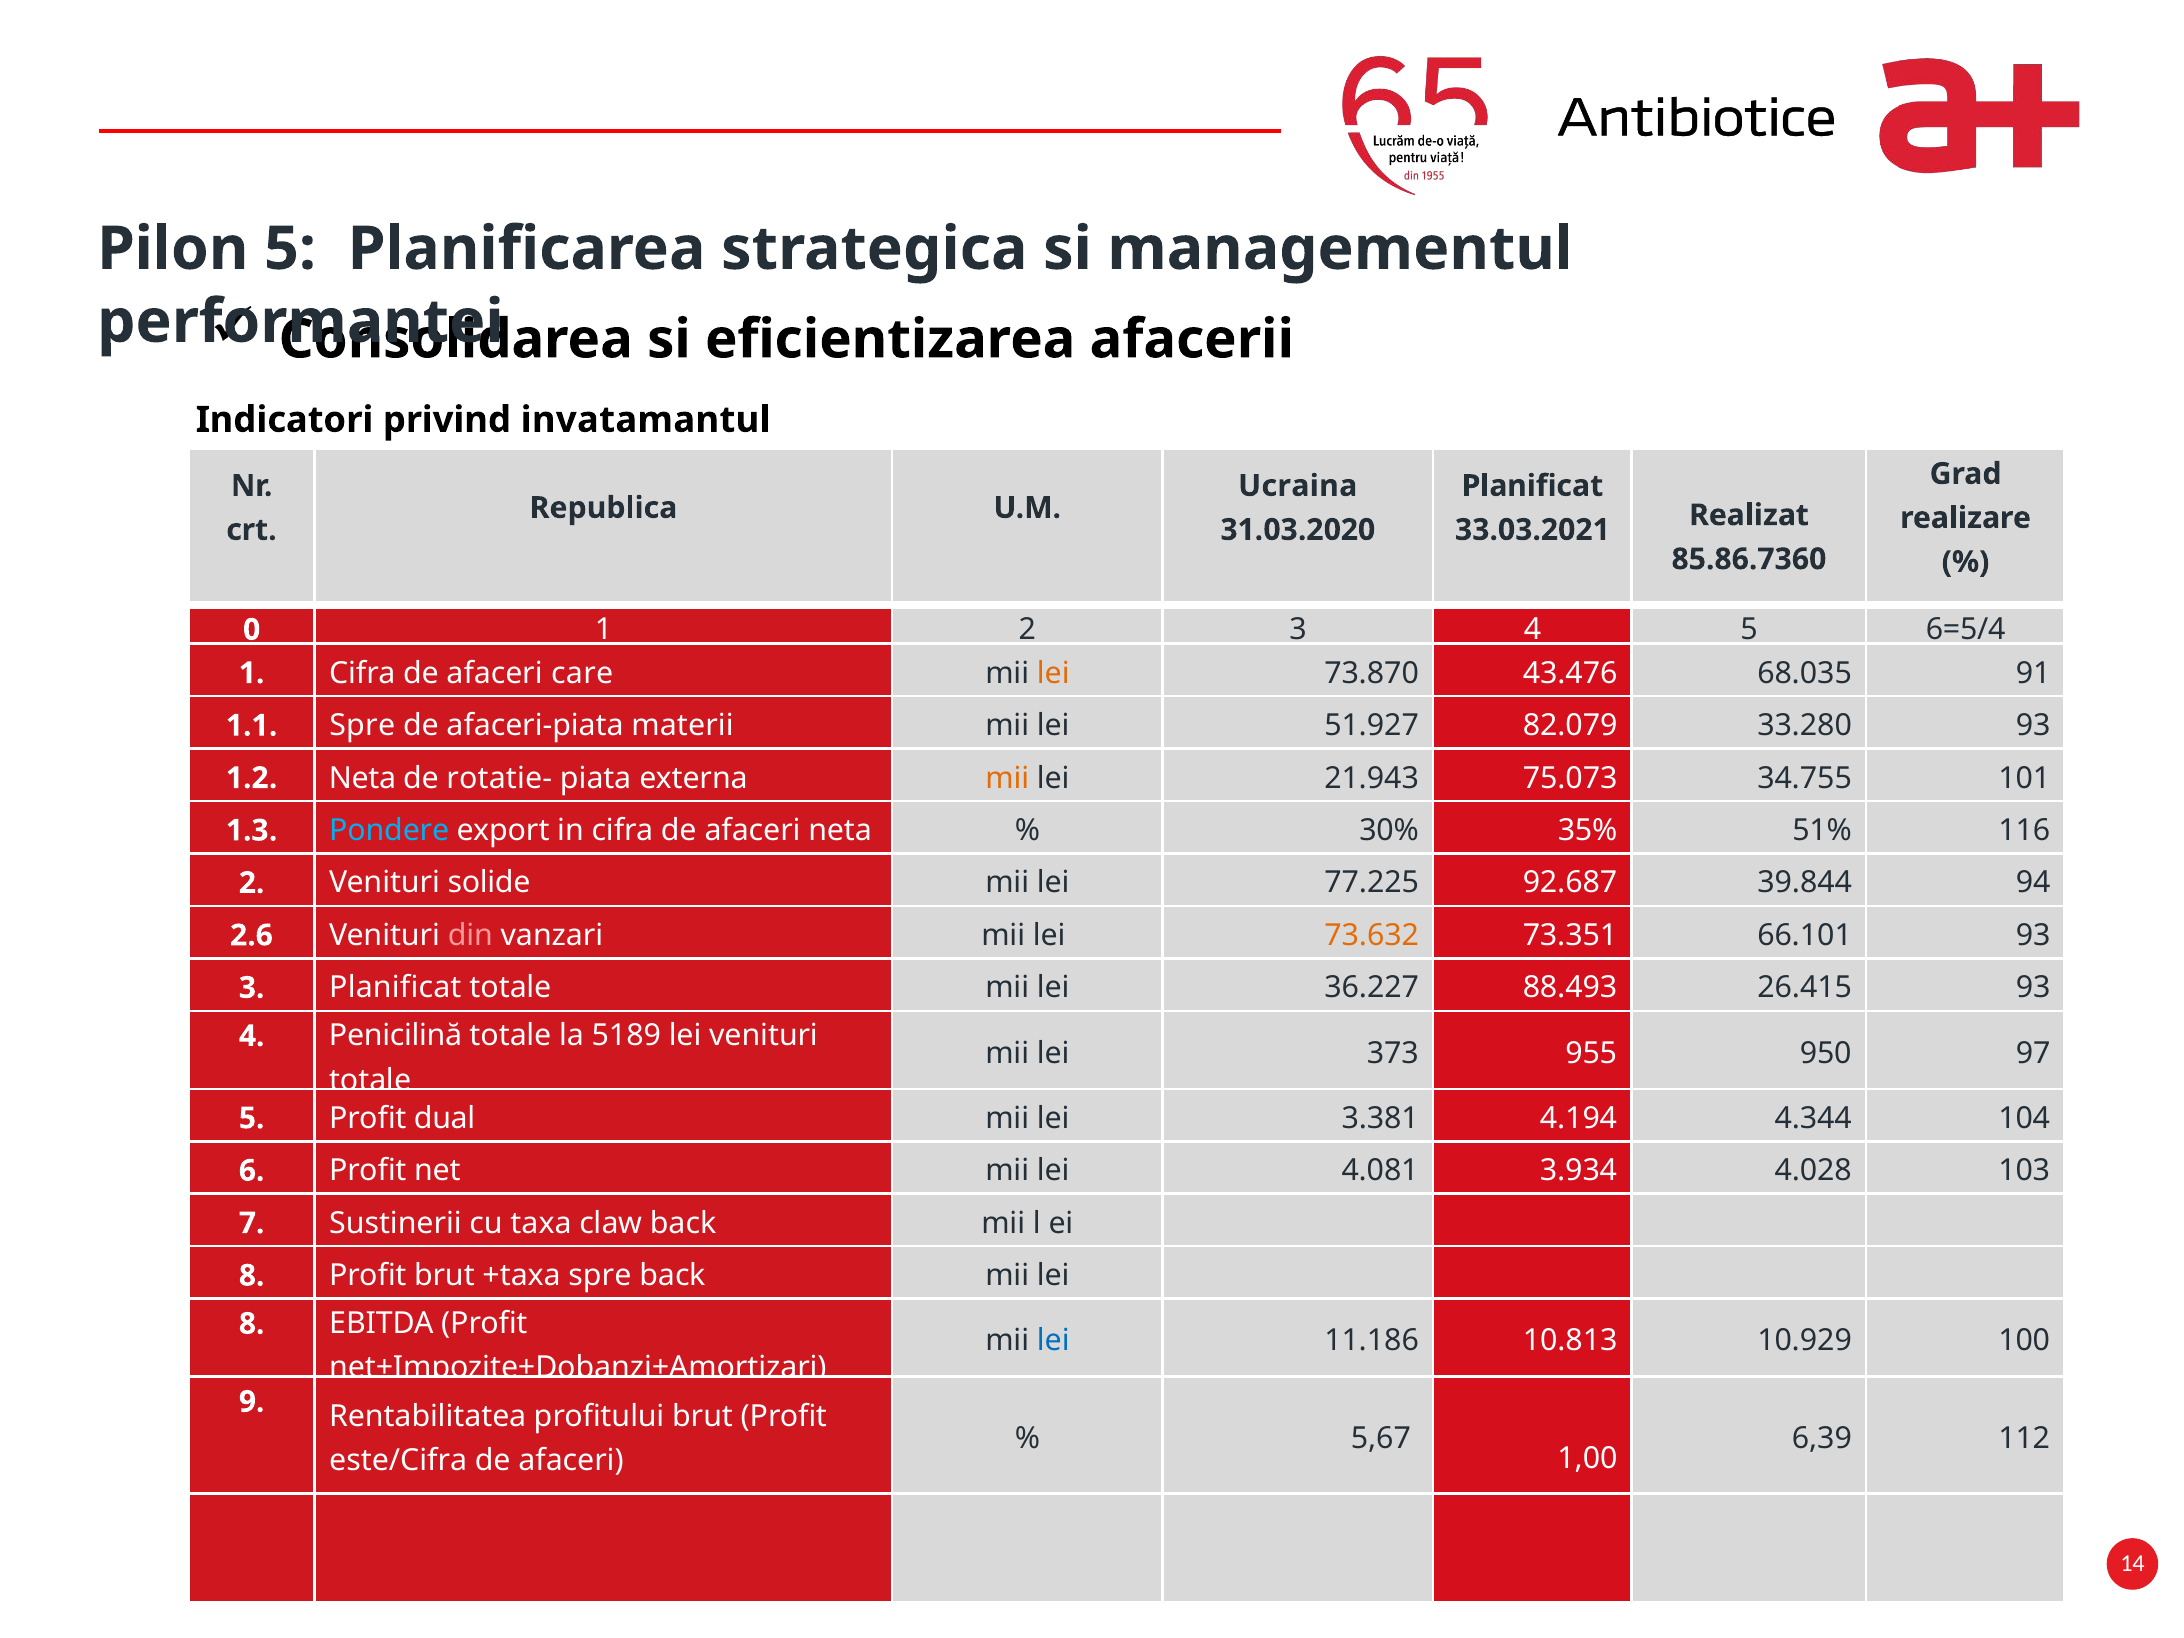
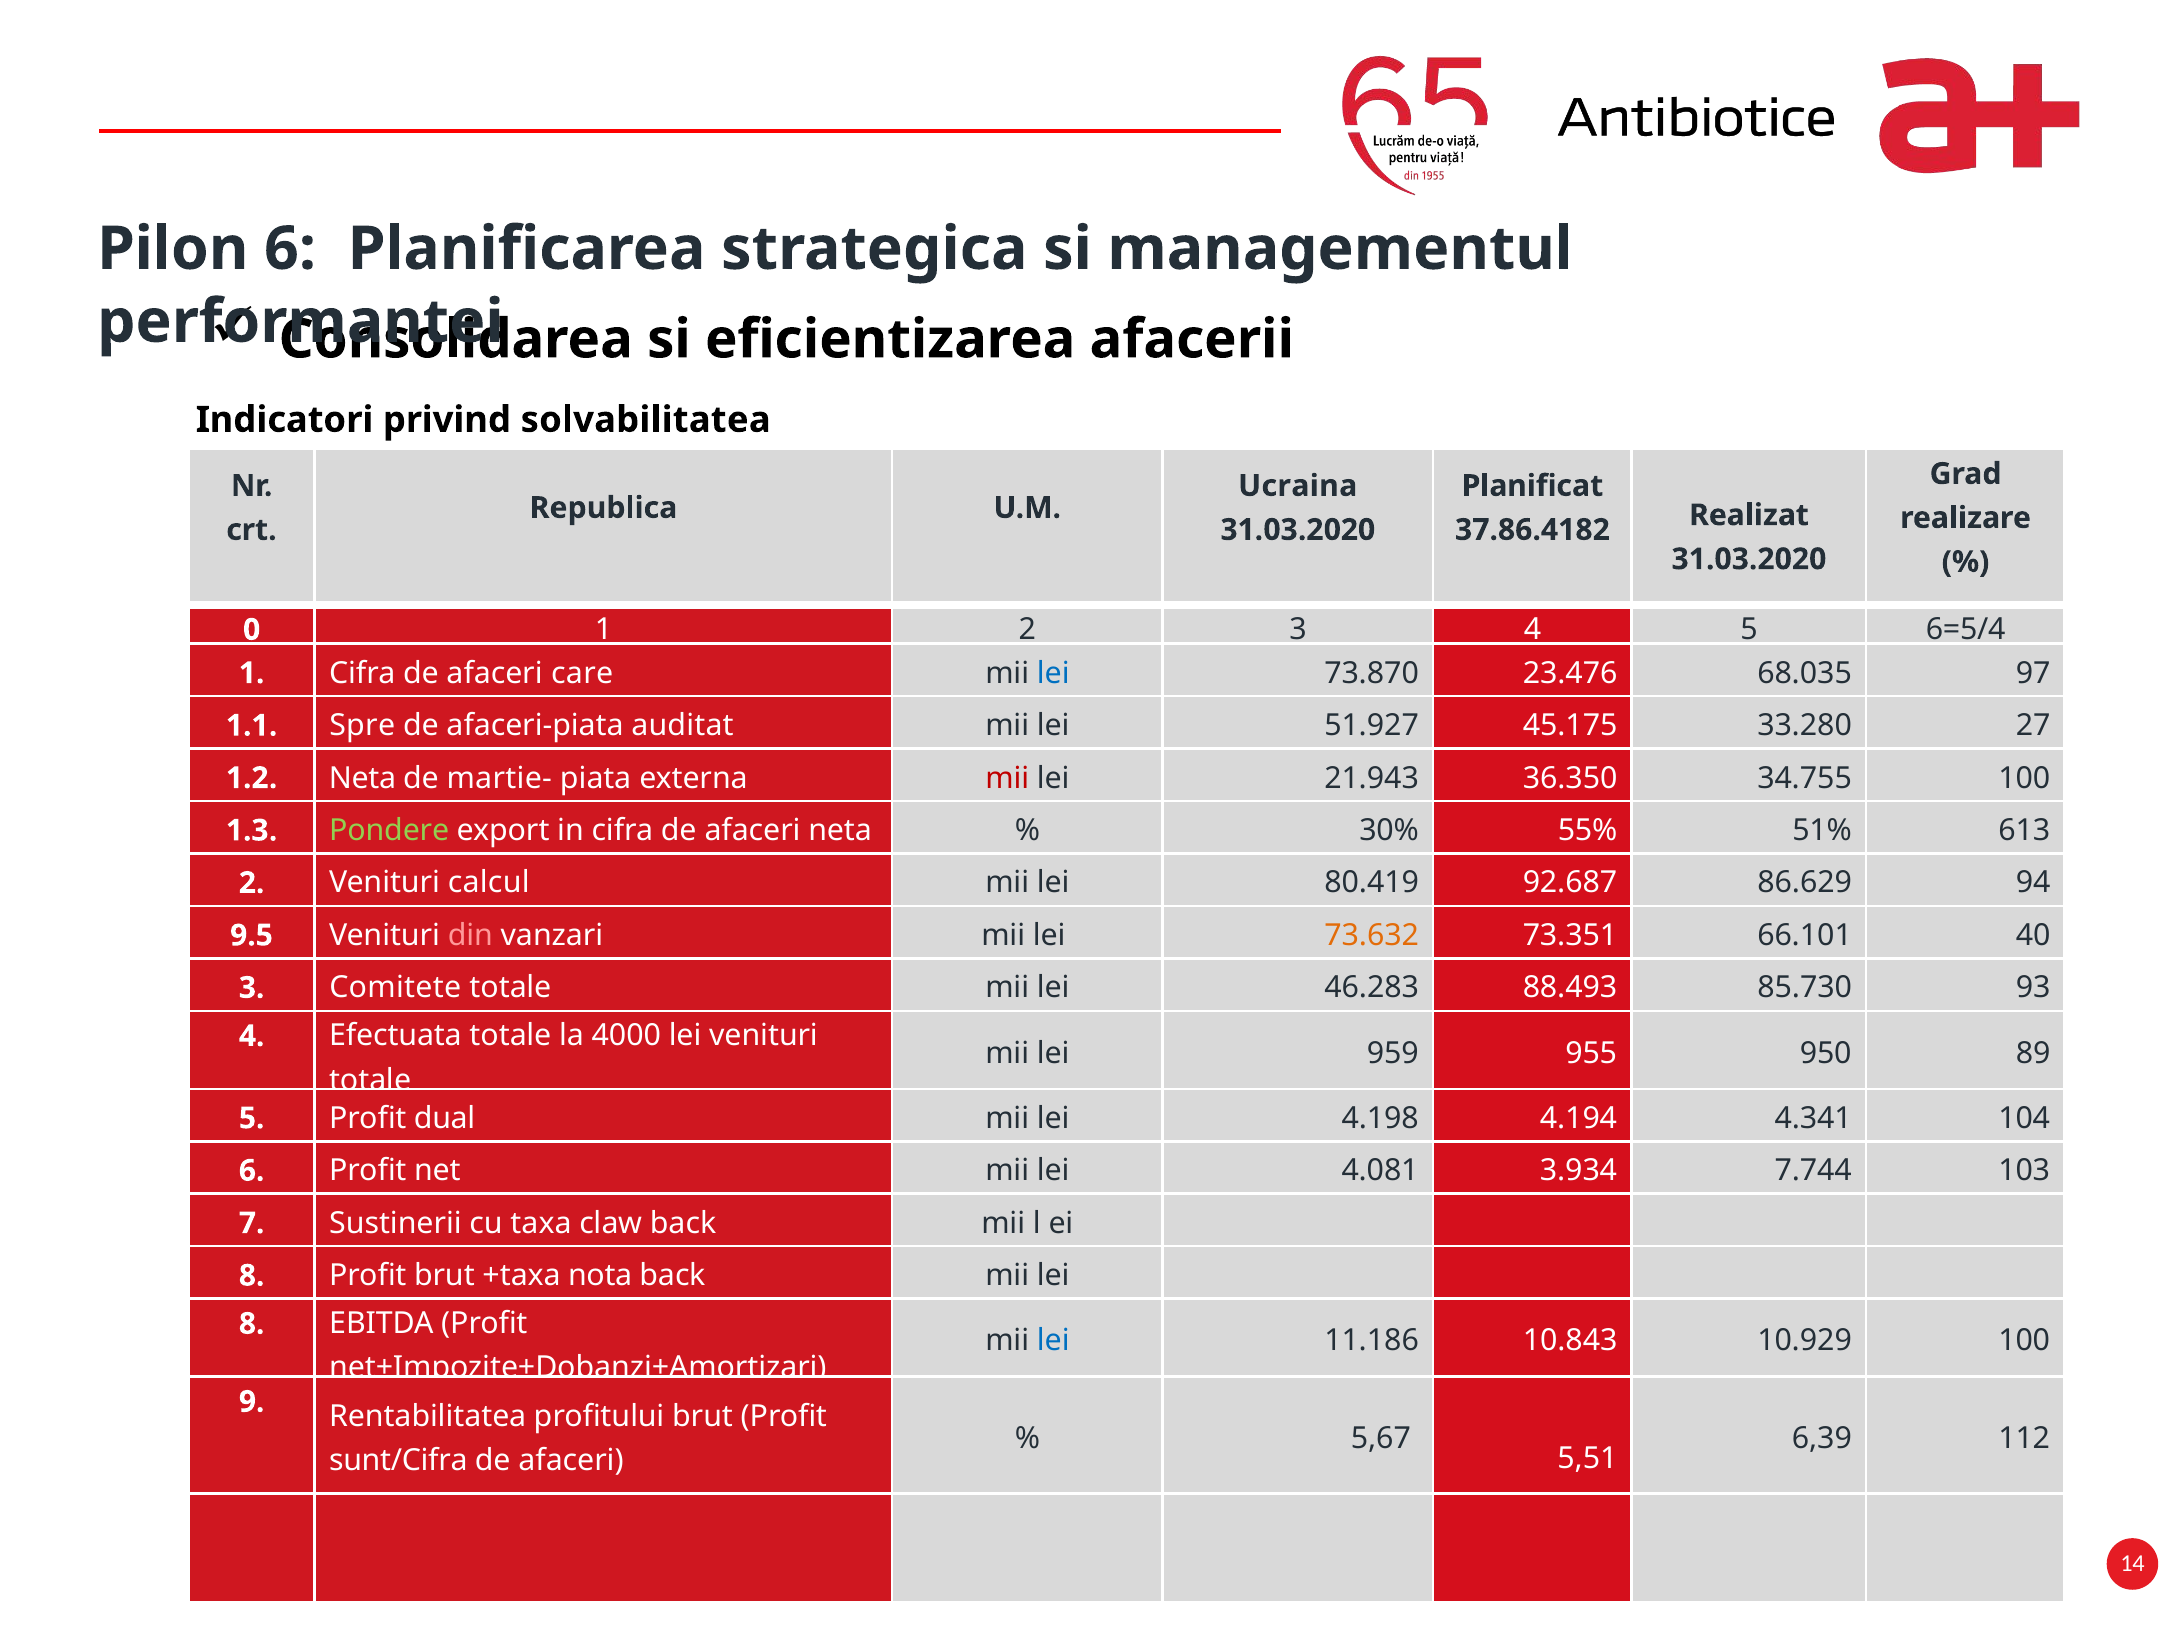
Pilon 5: 5 -> 6
invatamantul: invatamantul -> solvabilitatea
33.03.2021: 33.03.2021 -> 37.86.4182
85.86.7360 at (1749, 559): 85.86.7360 -> 31.03.2020
lei at (1053, 673) colour: orange -> blue
43.476: 43.476 -> 23.476
91: 91 -> 97
materii: materii -> auditat
82.079: 82.079 -> 45.175
33.280 93: 93 -> 27
rotatie-: rotatie- -> martie-
mii at (1007, 778) colour: orange -> red
75.073: 75.073 -> 36.350
34.755 101: 101 -> 100
Pondere colour: light blue -> light green
35%: 35% -> 55%
116: 116 -> 613
solide: solide -> calcul
77.225: 77.225 -> 80.419
39.844: 39.844 -> 86.629
2.6: 2.6 -> 9.5
66.101 93: 93 -> 40
3 Planificat: Planificat -> Comitete
36.227: 36.227 -> 46.283
26.415: 26.415 -> 85.730
Penicilină: Penicilină -> Efectuata
5189: 5189 -> 4000
373: 373 -> 959
97: 97 -> 89
3.381: 3.381 -> 4.198
4.344: 4.344 -> 4.341
4.028: 4.028 -> 7.744
+taxa spre: spre -> nota
10.813: 10.813 -> 10.843
1,00: 1,00 -> 5,51
este/Cifra: este/Cifra -> sunt/Cifra
